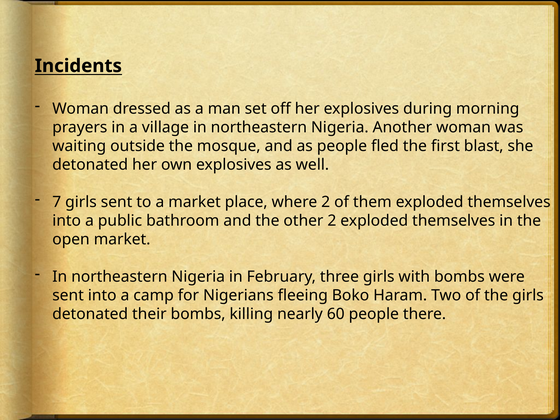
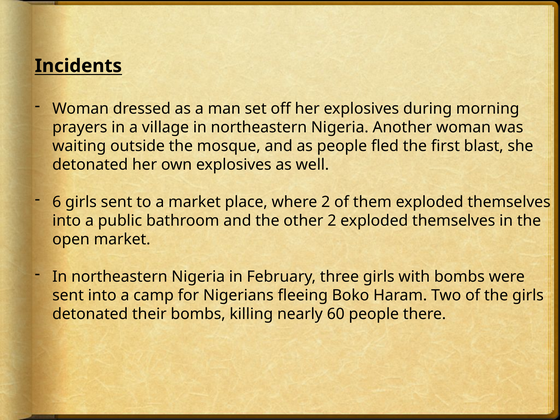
7: 7 -> 6
